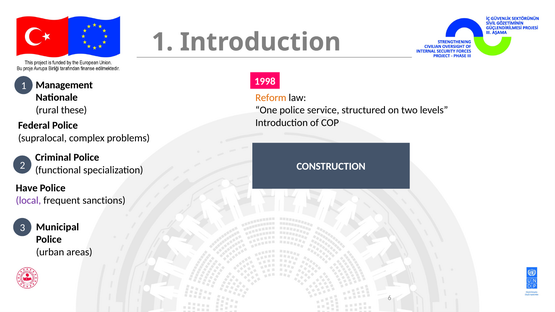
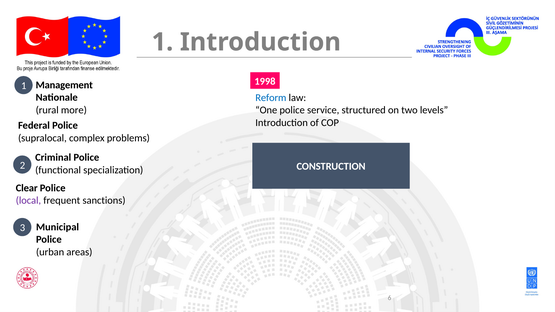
Reform colour: orange -> blue
these: these -> more
Have: Have -> Clear
